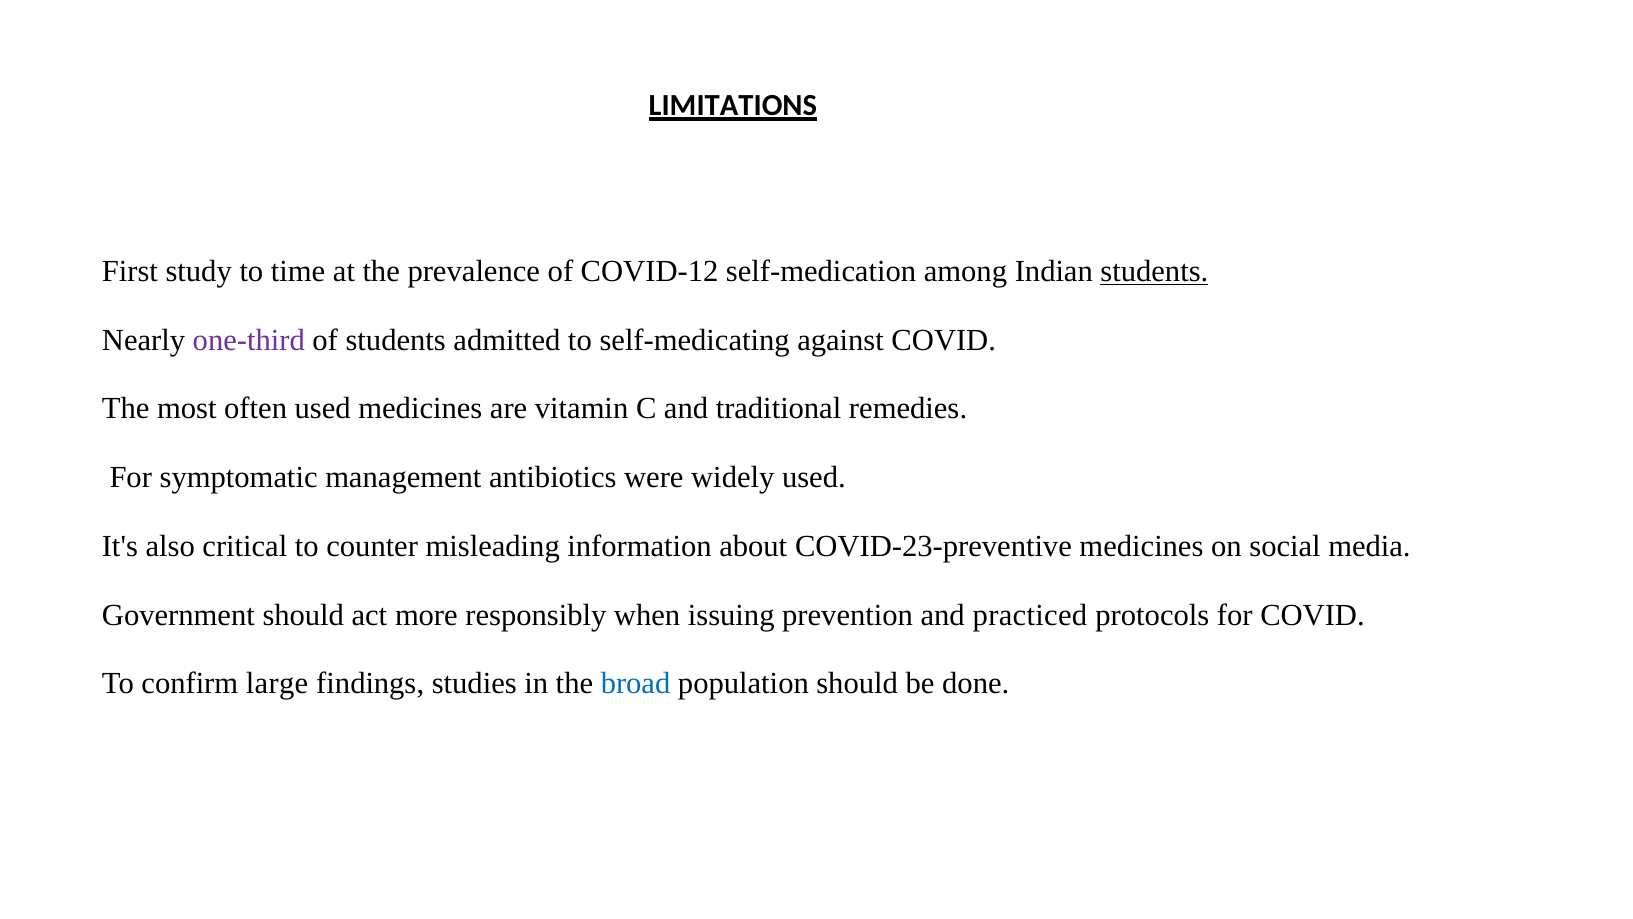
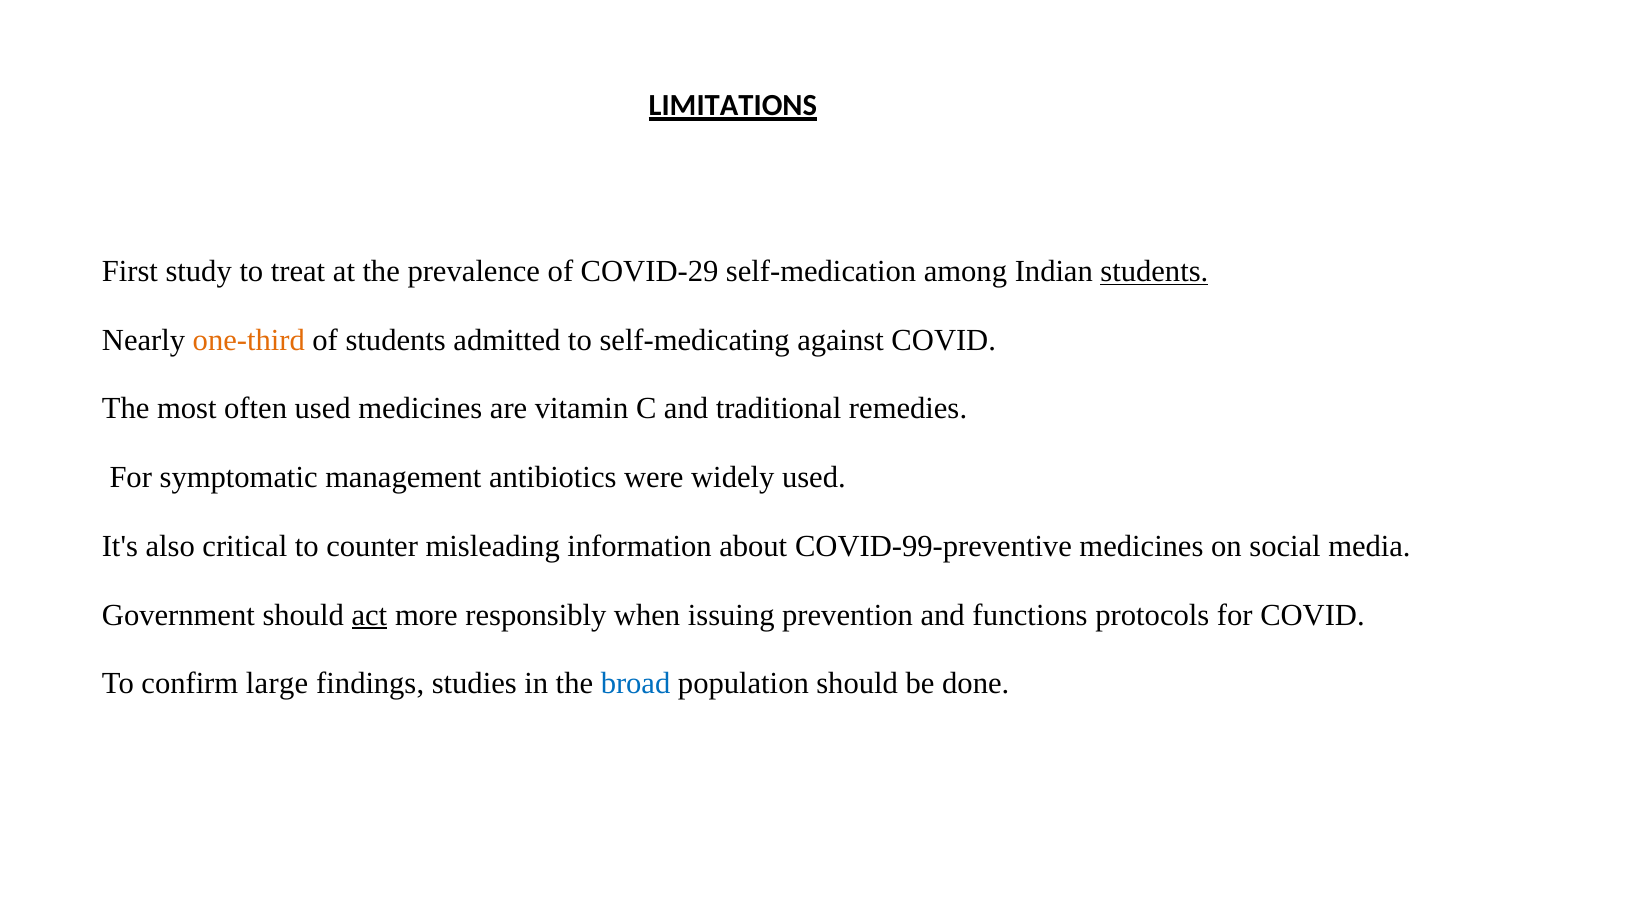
time: time -> treat
COVID-12: COVID-12 -> COVID-29
one-third colour: purple -> orange
COVID-23-preventive: COVID-23-preventive -> COVID-99-preventive
act underline: none -> present
practiced: practiced -> functions
